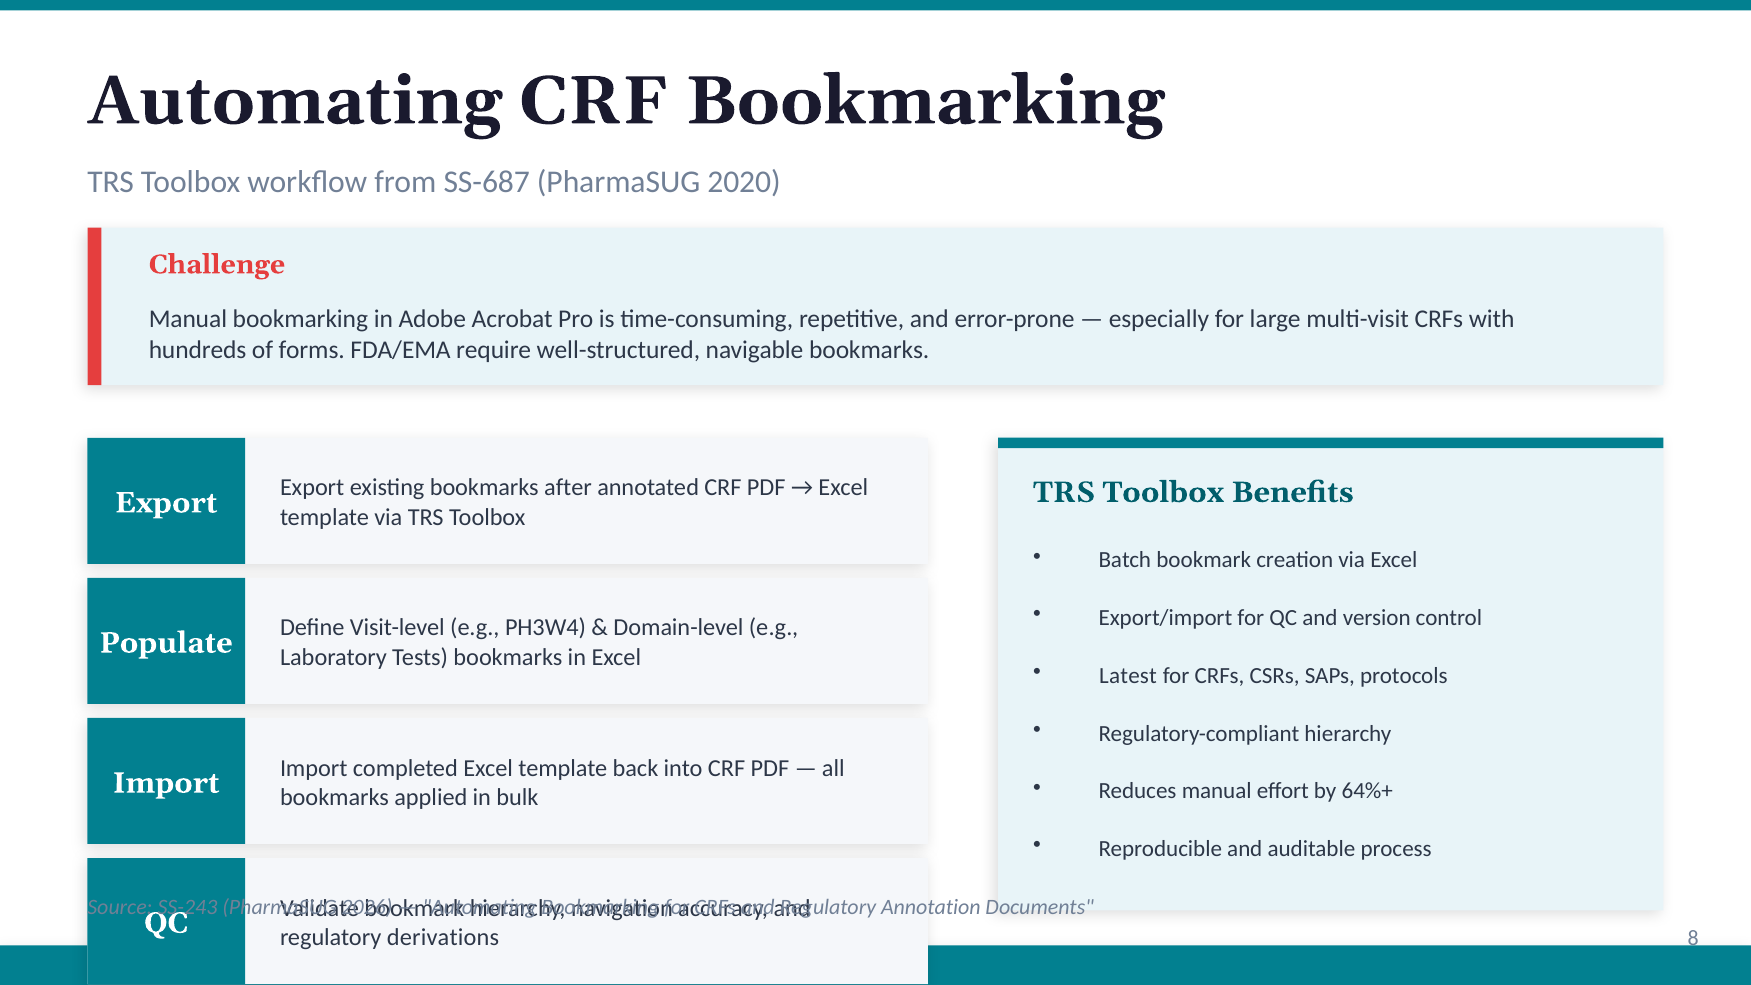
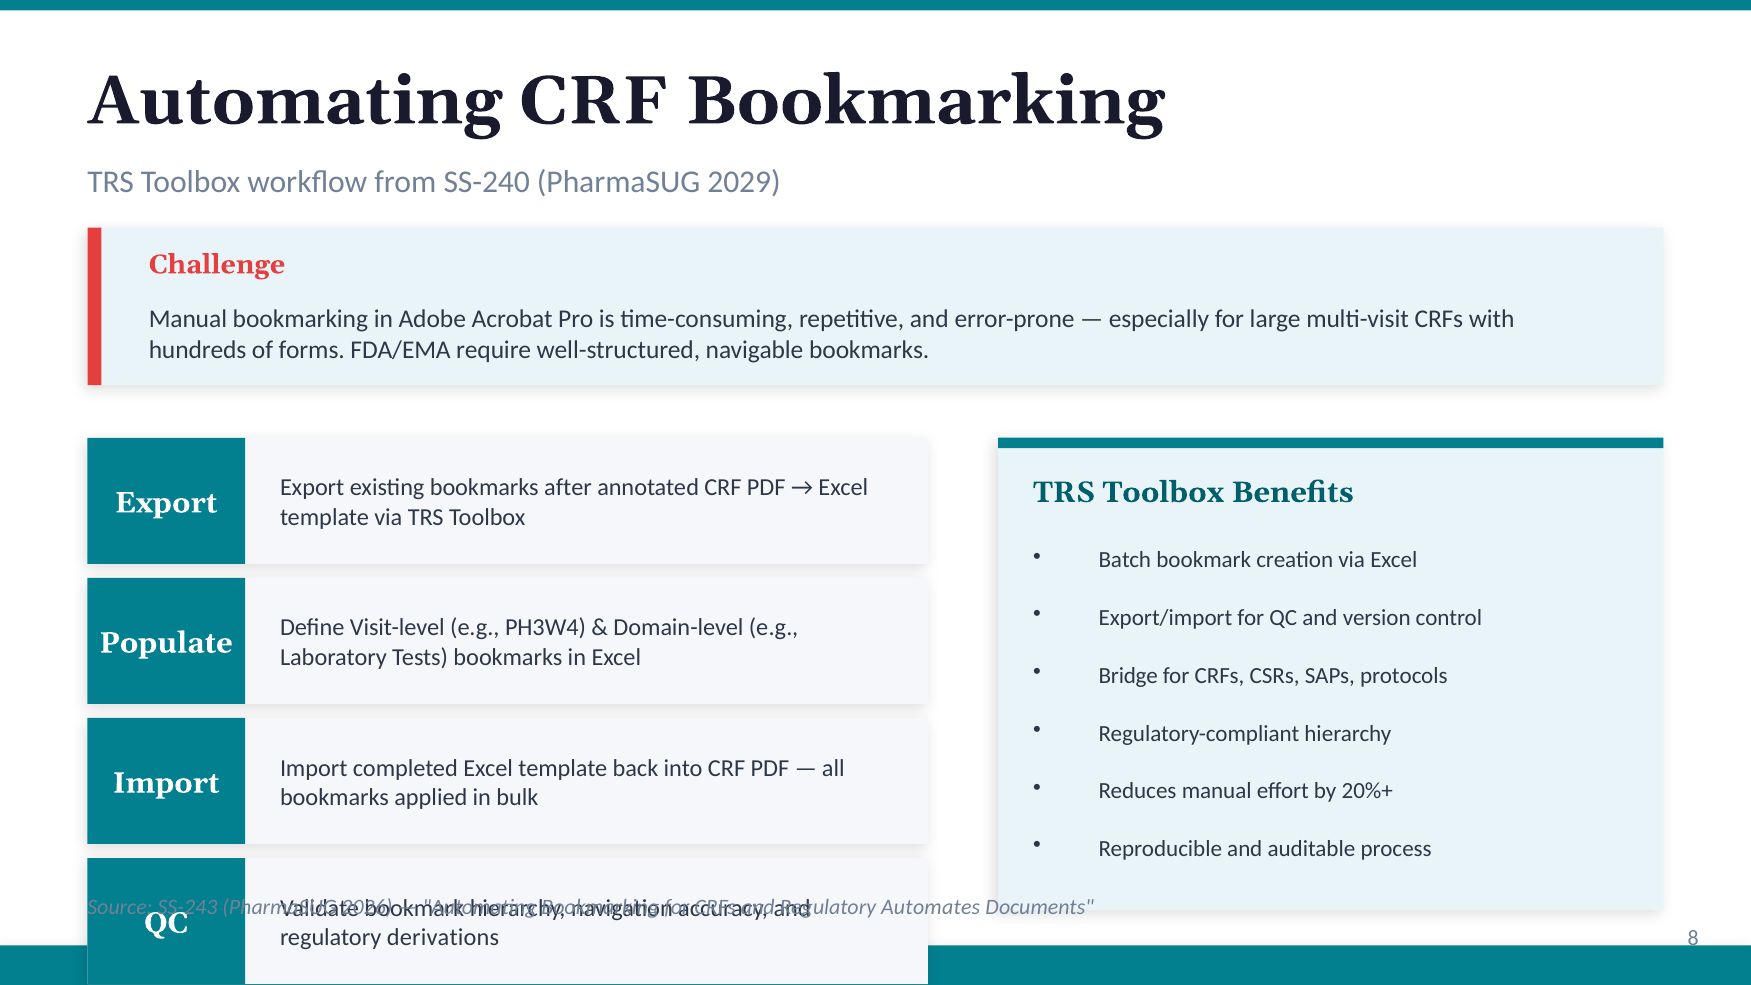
SS-687: SS-687 -> SS-240
2020: 2020 -> 2029
Latest: Latest -> Bridge
64%+: 64%+ -> 20%+
Annotation: Annotation -> Automates
